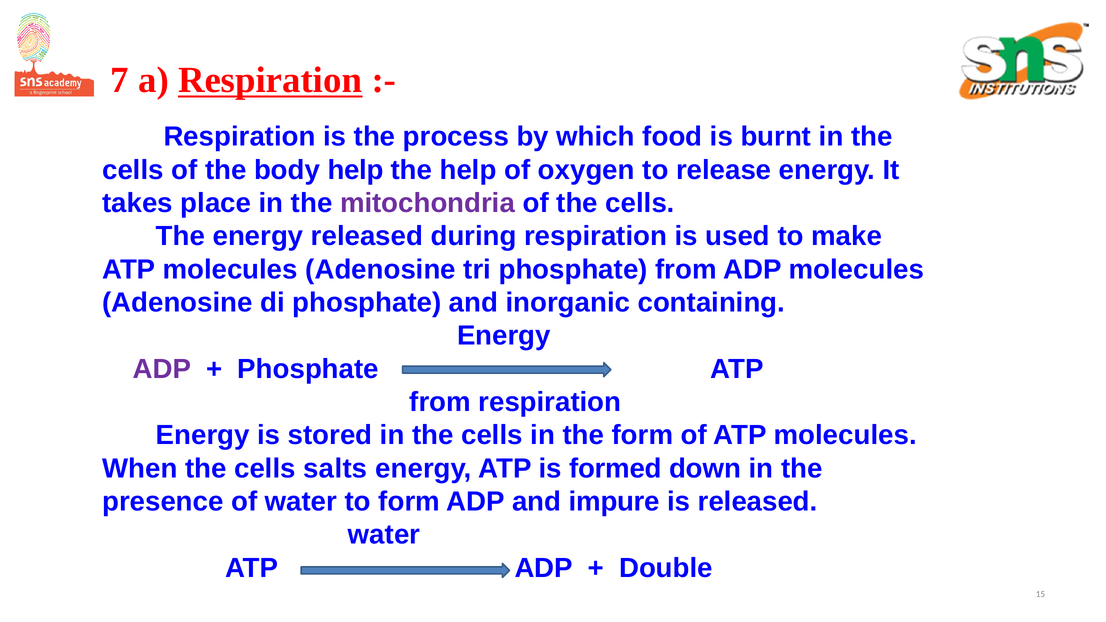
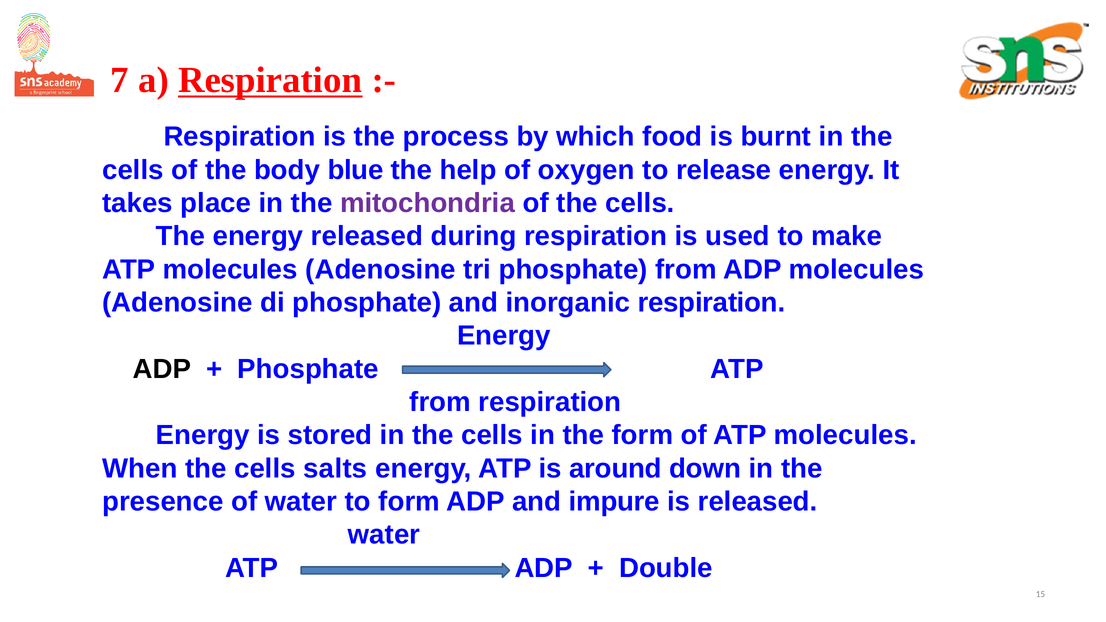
body help: help -> blue
inorganic containing: containing -> respiration
ADP at (162, 369) colour: purple -> black
formed: formed -> around
